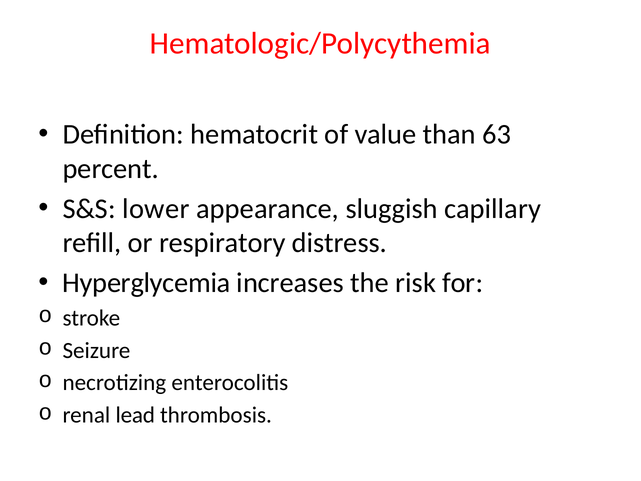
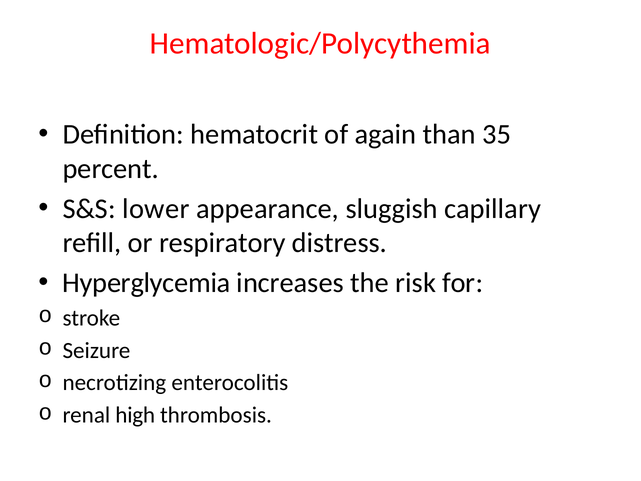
value: value -> again
63: 63 -> 35
lead: lead -> high
